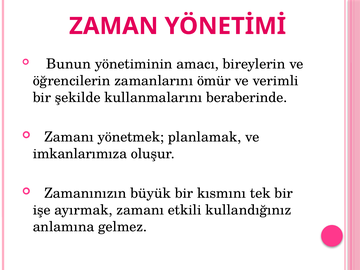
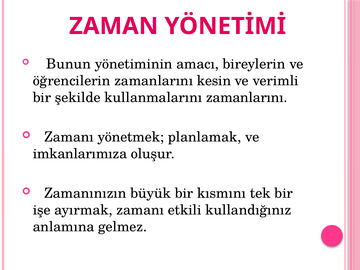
ömür: ömür -> kesin
kullanmalarını beraberinde: beraberinde -> zamanlarını
